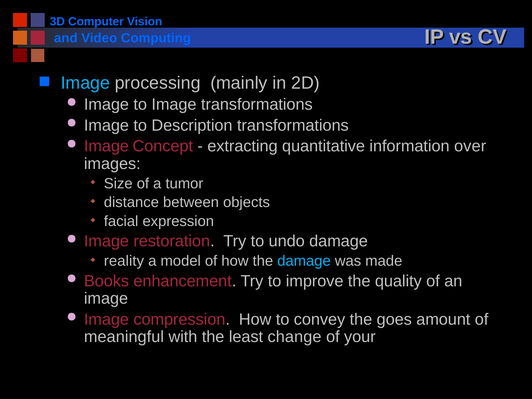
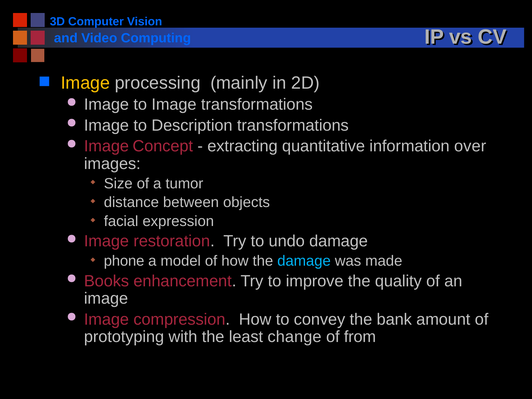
Image at (85, 83) colour: light blue -> yellow
reality: reality -> phone
goes: goes -> bank
meaningful: meaningful -> prototyping
your: your -> from
